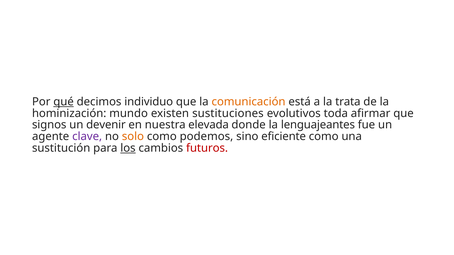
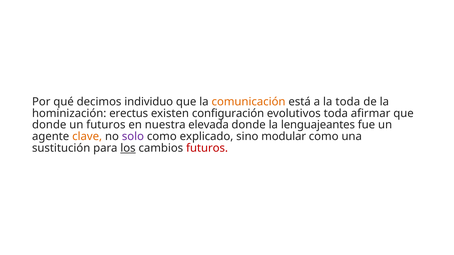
qué underline: present -> none
la trata: trata -> toda
mundo: mundo -> erectus
sustituciones: sustituciones -> configuración
signos at (49, 125): signos -> donde
un devenir: devenir -> futuros
clave colour: purple -> orange
solo colour: orange -> purple
podemos: podemos -> explicado
eficiente: eficiente -> modular
